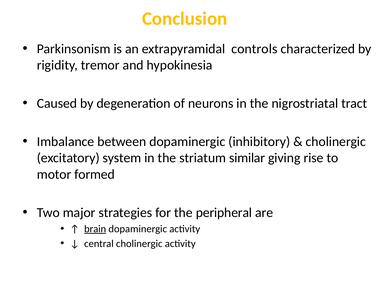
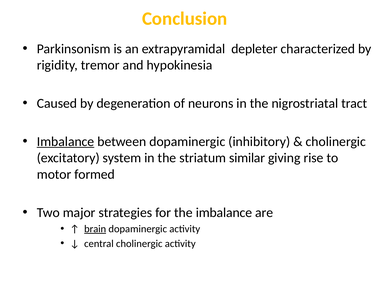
controls: controls -> depleter
Imbalance at (66, 142) underline: none -> present
the peripheral: peripheral -> imbalance
